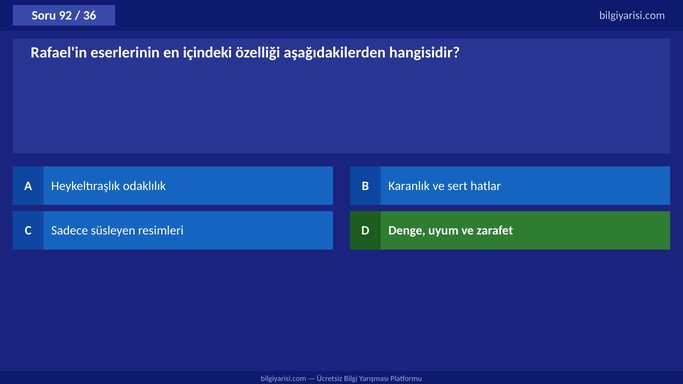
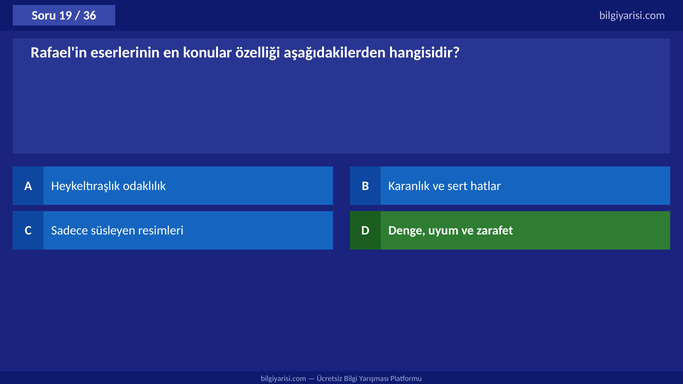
92: 92 -> 19
içindeki: içindeki -> konular
